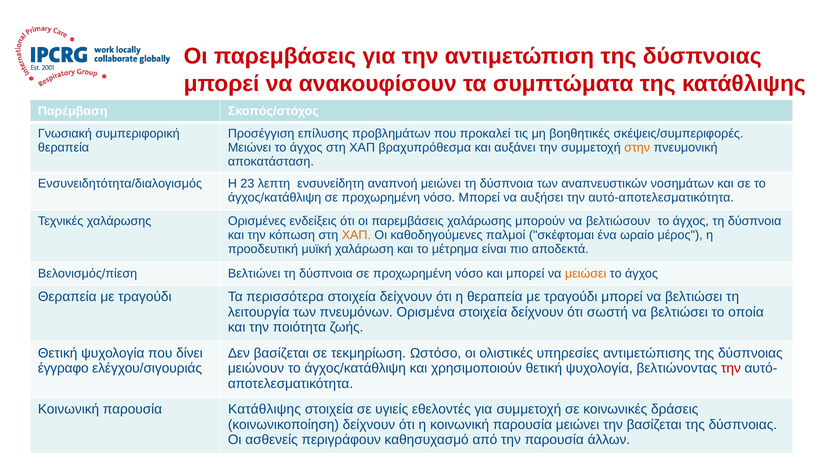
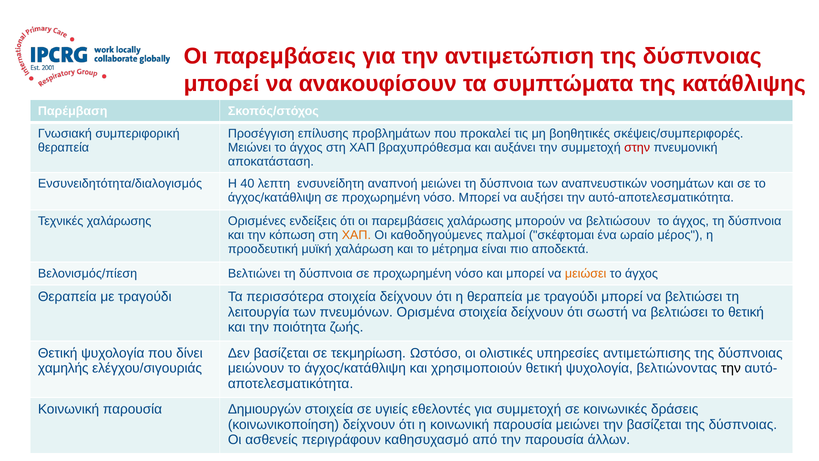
στην colour: orange -> red
23: 23 -> 40
το οποία: οποία -> θετική
έγγραφο: έγγραφο -> χαμηλής
την at (731, 368) colour: red -> black
παρουσία Κατάθλιψης: Κατάθλιψης -> Δημιουργών
